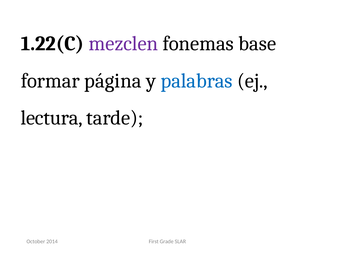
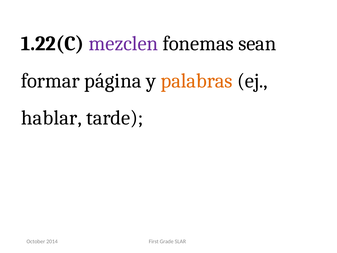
base: base -> sean
palabras colour: blue -> orange
lectura: lectura -> hablar
